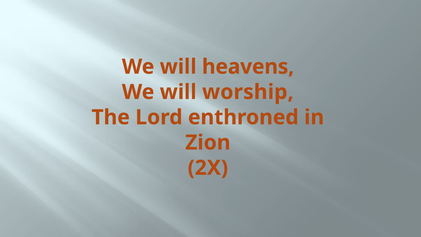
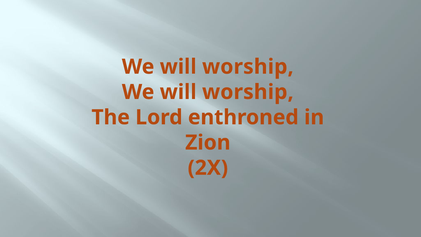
heavens at (248, 67): heavens -> worship
